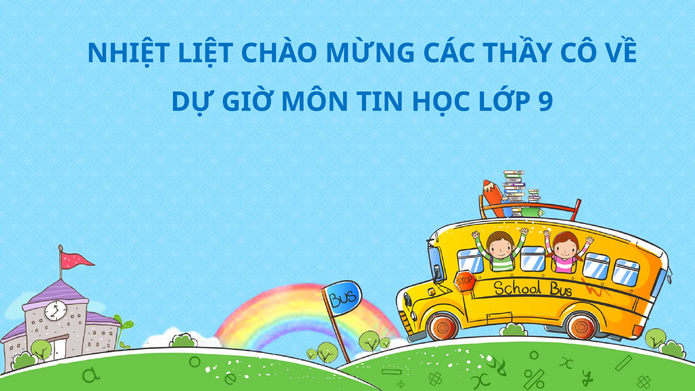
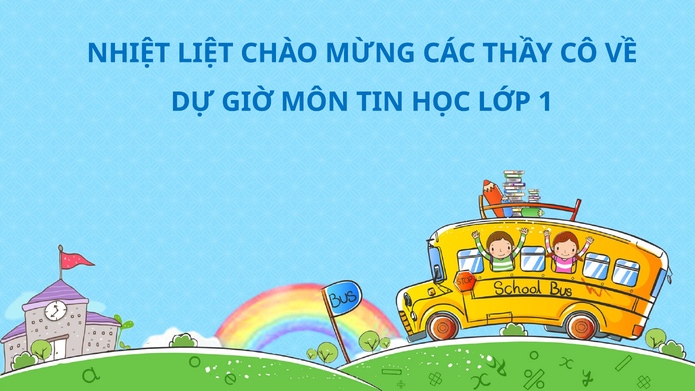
9: 9 -> 1
